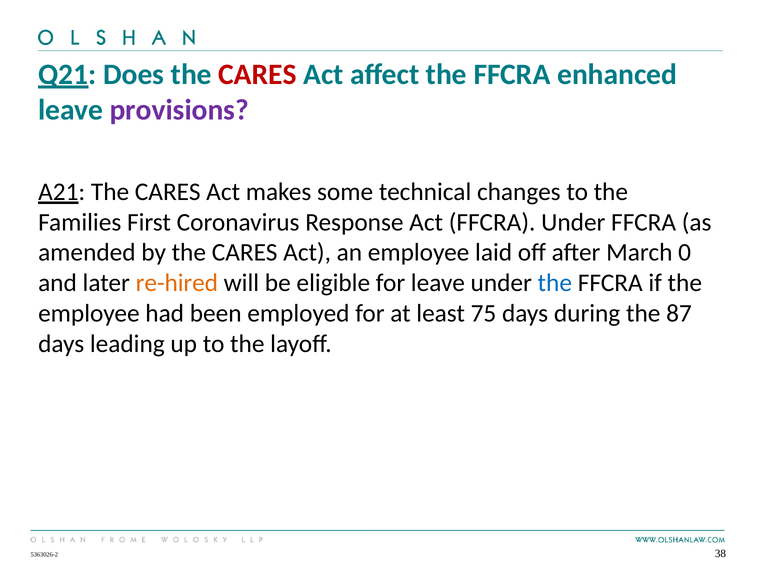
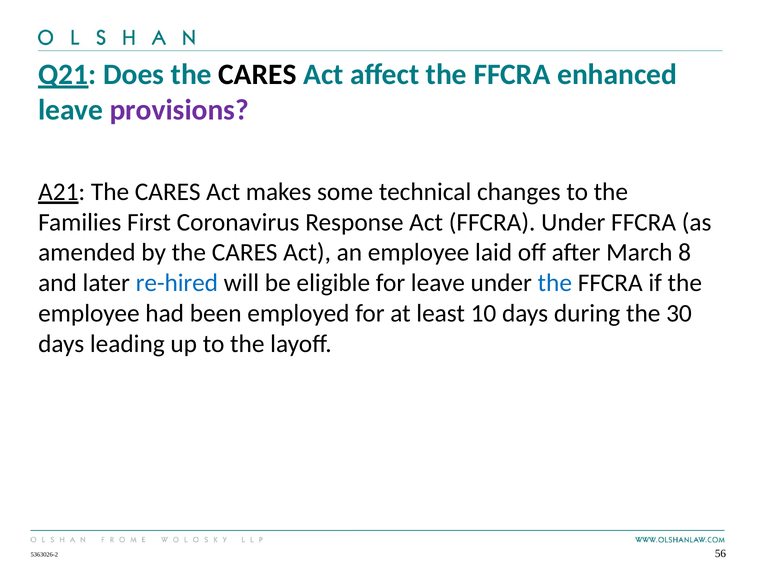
CARES at (257, 74) colour: red -> black
0: 0 -> 8
re-hired colour: orange -> blue
75: 75 -> 10
87: 87 -> 30
38: 38 -> 56
